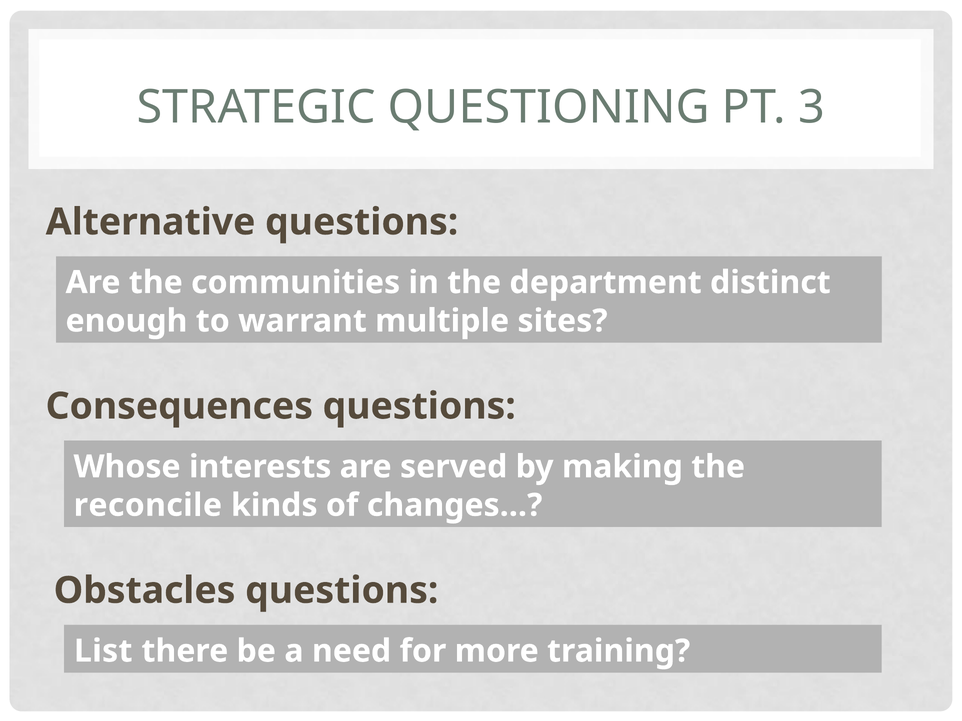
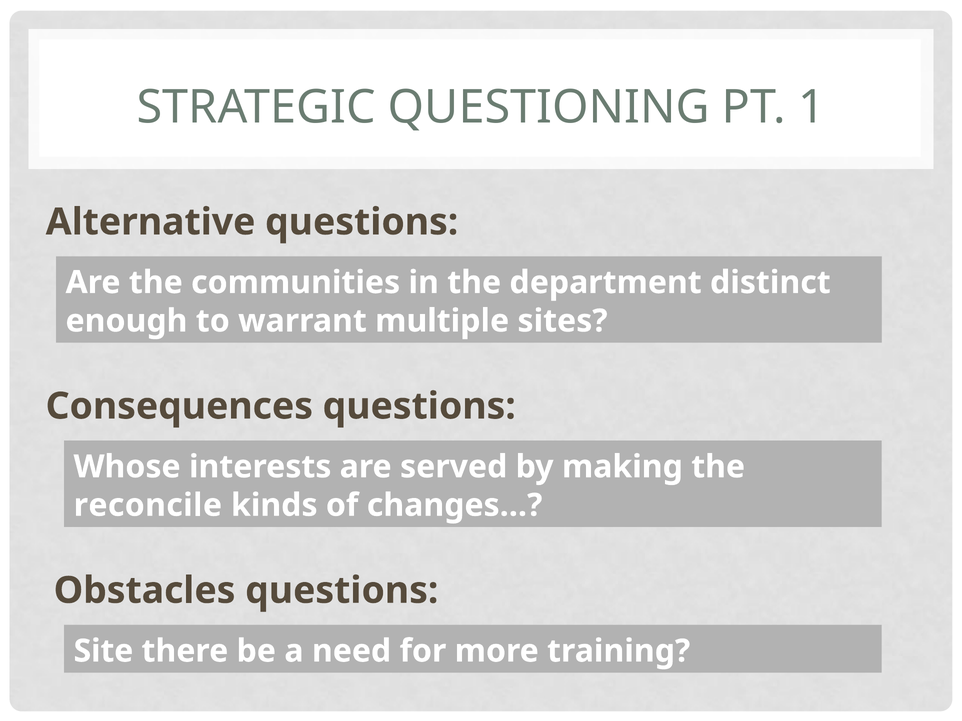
3: 3 -> 1
List: List -> Site
